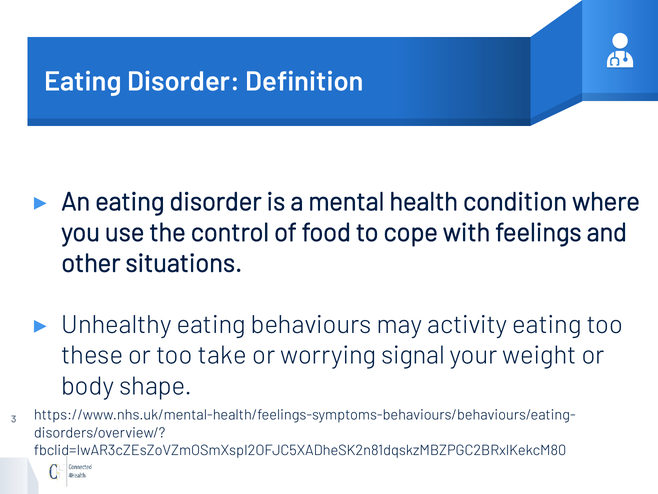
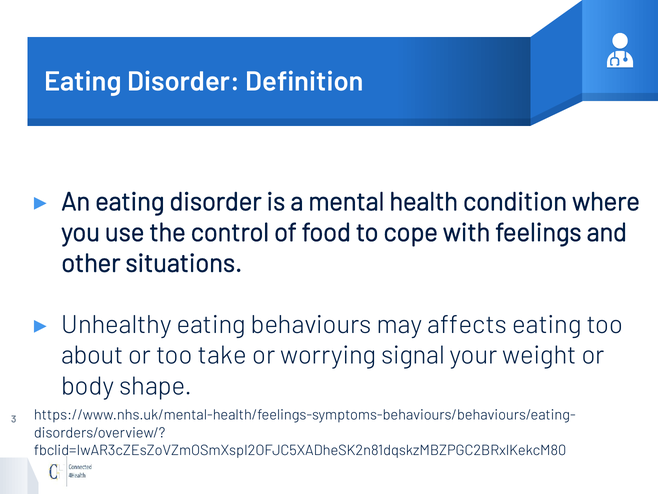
activity: activity -> affects
these: these -> about
